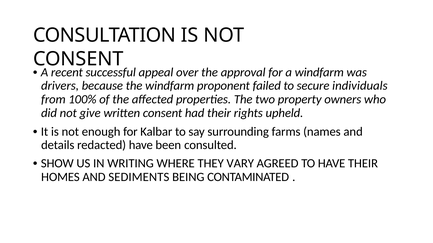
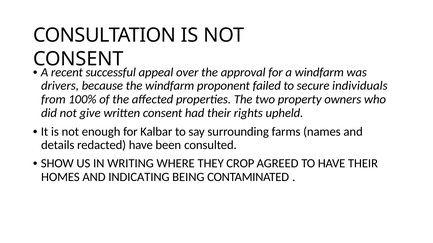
VARY: VARY -> CROP
SEDIMENTS: SEDIMENTS -> INDICATING
